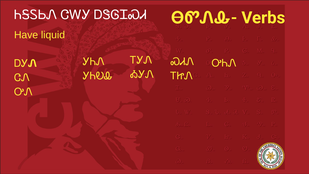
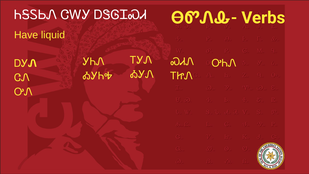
ᎩᏂᎧᎲ: ᎩᏂᎧᎲ -> ᎣᎩᏂᎭ
